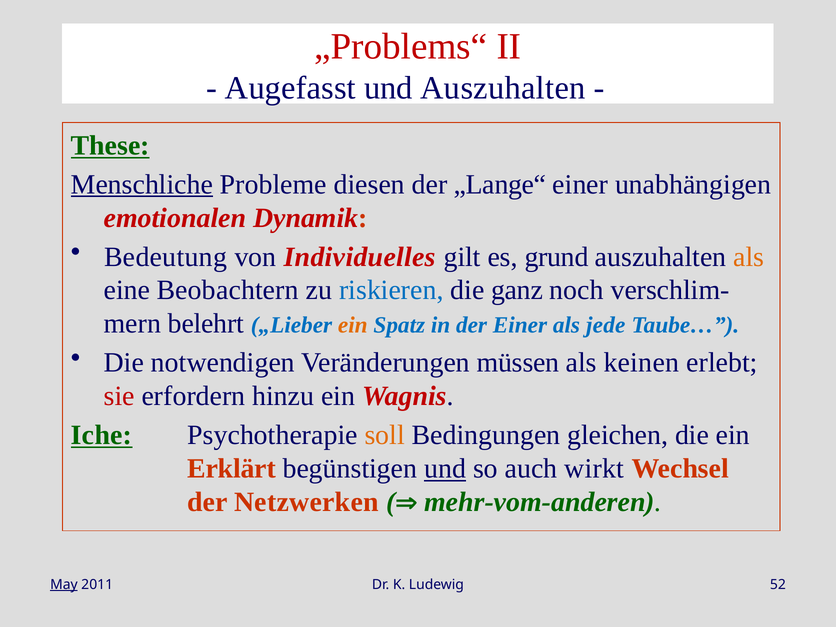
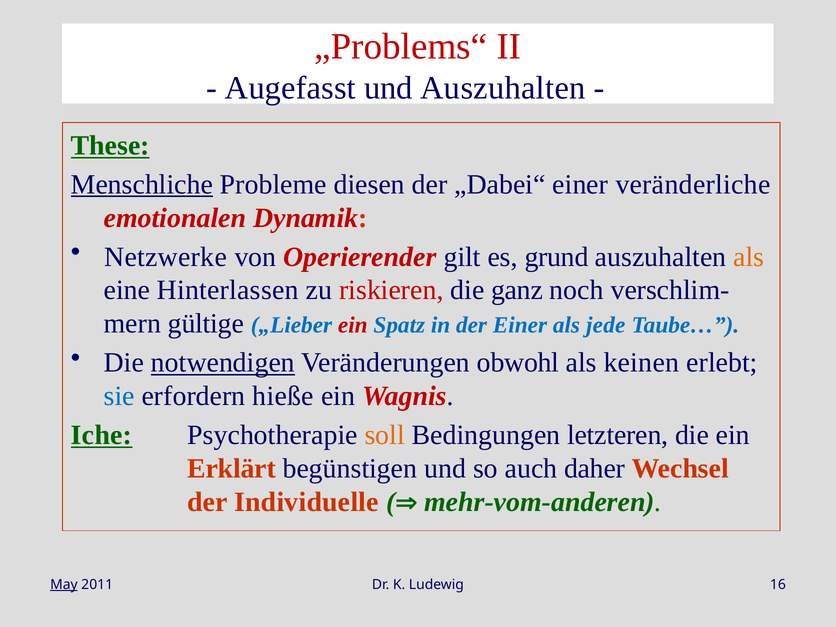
„Lange“: „Lange“ -> „Dabei“
unabhängigen: unabhängigen -> veränderliche
Bedeutung: Bedeutung -> Netzwerke
Individuelles: Individuelles -> Operierender
Beobachtern: Beobachtern -> Hinterlassen
riskieren colour: blue -> red
belehrt: belehrt -> gültige
ein at (353, 325) colour: orange -> red
notwendigen underline: none -> present
müssen: müssen -> obwohl
sie colour: red -> blue
hinzu: hinzu -> hieße
gleichen: gleichen -> letzteren
und at (445, 469) underline: present -> none
wirkt: wirkt -> daher
Netzwerken: Netzwerken -> Individuelle
52: 52 -> 16
